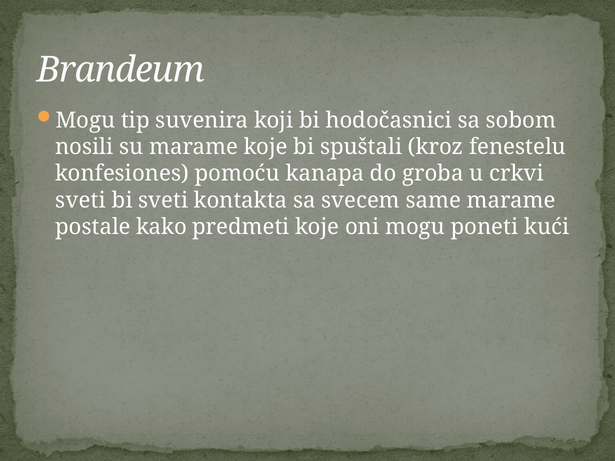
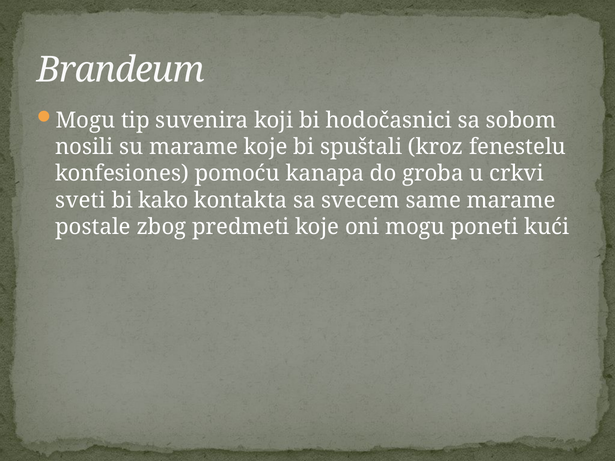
bi sveti: sveti -> kako
kako: kako -> zbog
